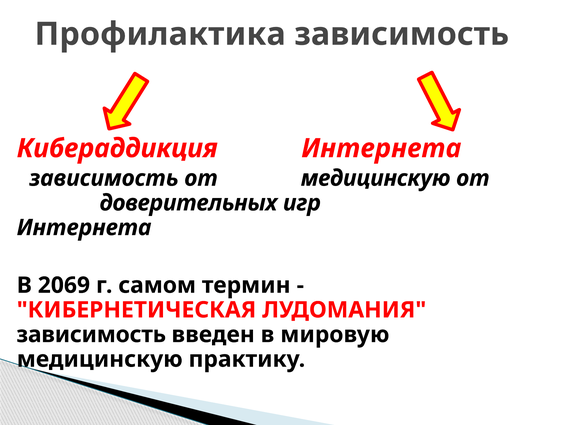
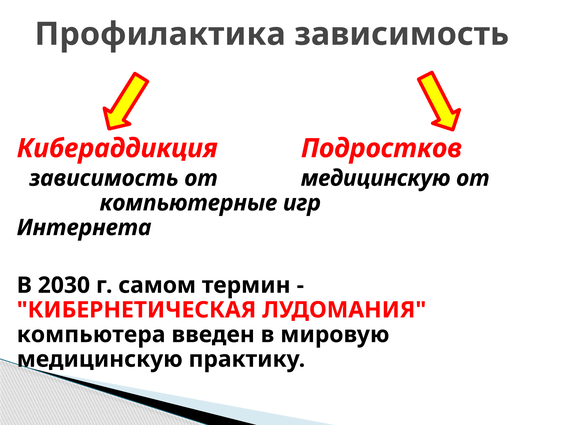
Кибераддикция Интернета: Интернета -> Подростков
доверительных: доверительных -> компьютерные
2069: 2069 -> 2030
зависимость at (91, 335): зависимость -> компьютера
